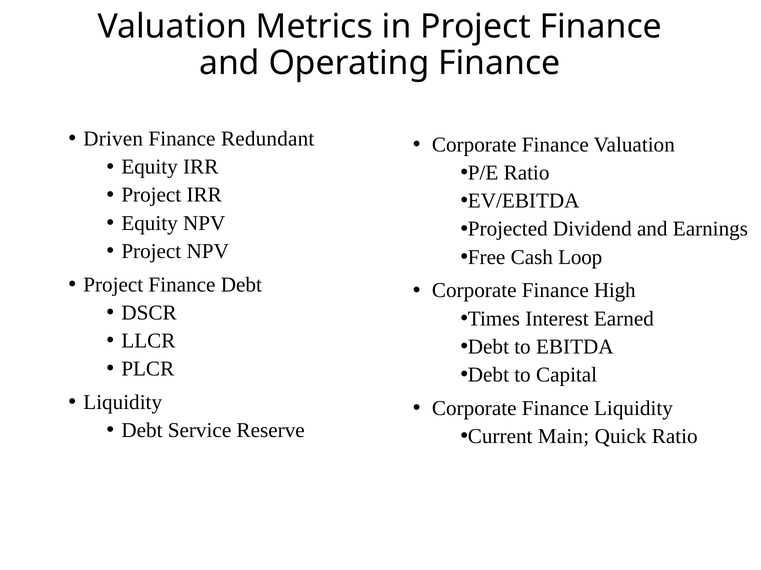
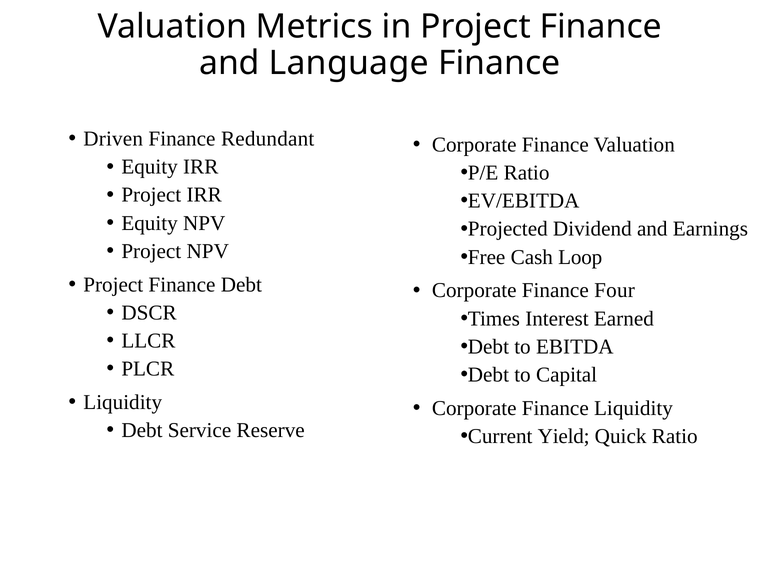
Operating: Operating -> Language
High: High -> Four
Main: Main -> Yield
